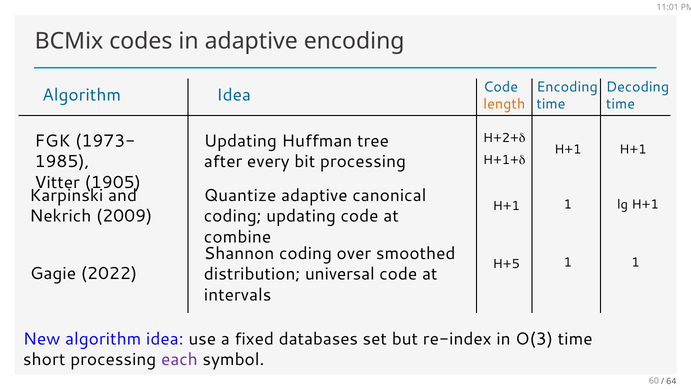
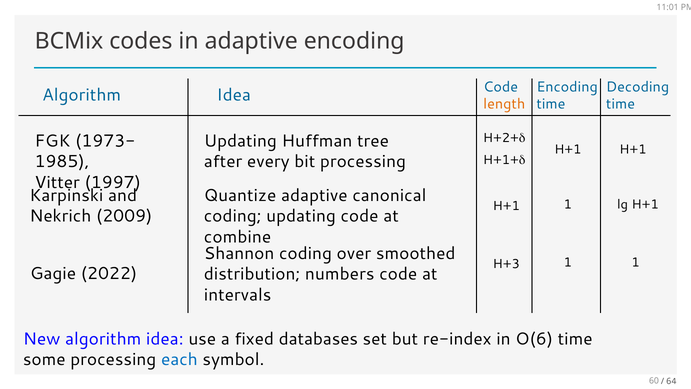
1905: 1905 -> 1997
H+5: H+5 -> H+3
universal: universal -> numbers
O(3: O(3 -> O(6
short: short -> some
each colour: purple -> blue
